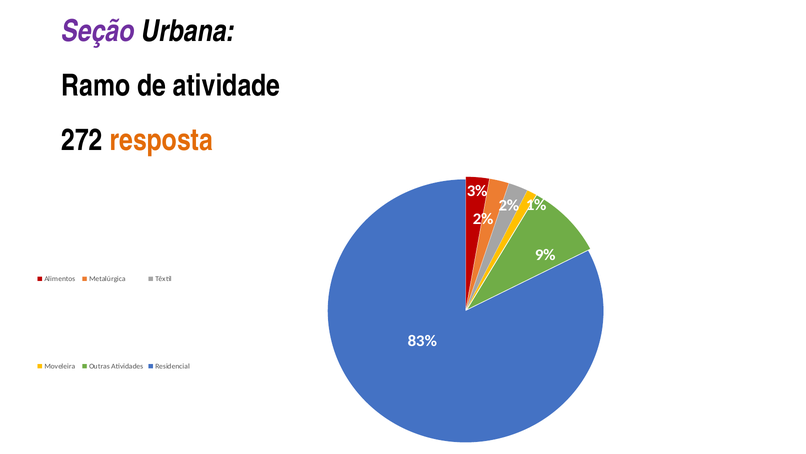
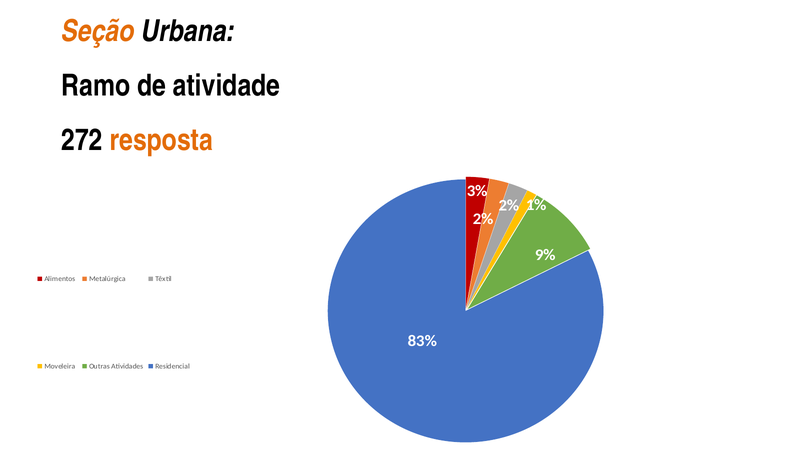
Seção colour: purple -> orange
